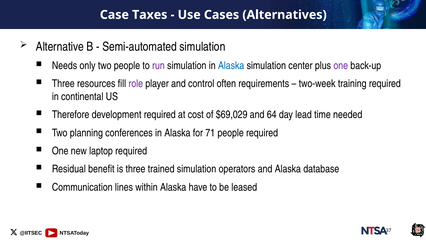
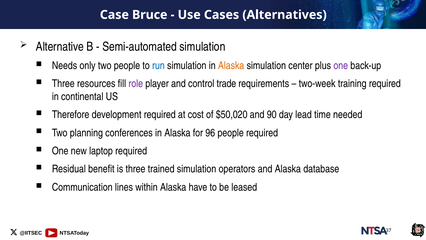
Taxes: Taxes -> Bruce
run colour: purple -> blue
Alaska at (231, 66) colour: blue -> orange
often: often -> trade
$69,029: $69,029 -> $50,020
64: 64 -> 90
71: 71 -> 96
